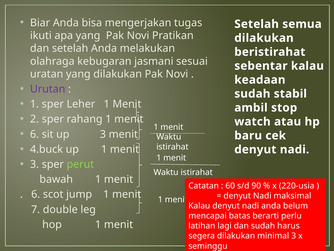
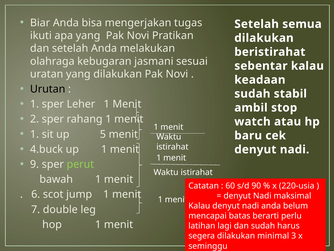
Urutan colour: purple -> black
6 at (35, 134): 6 -> 1
up 3: 3 -> 5
3 at (35, 164): 3 -> 9
